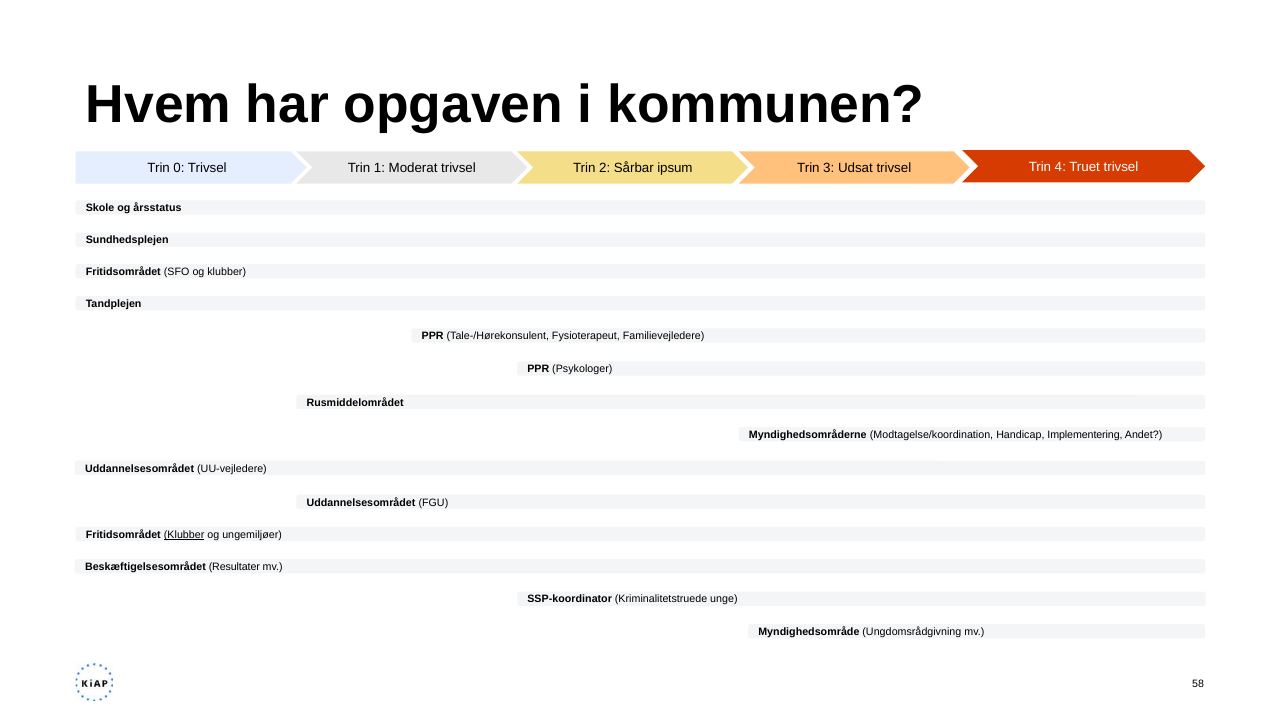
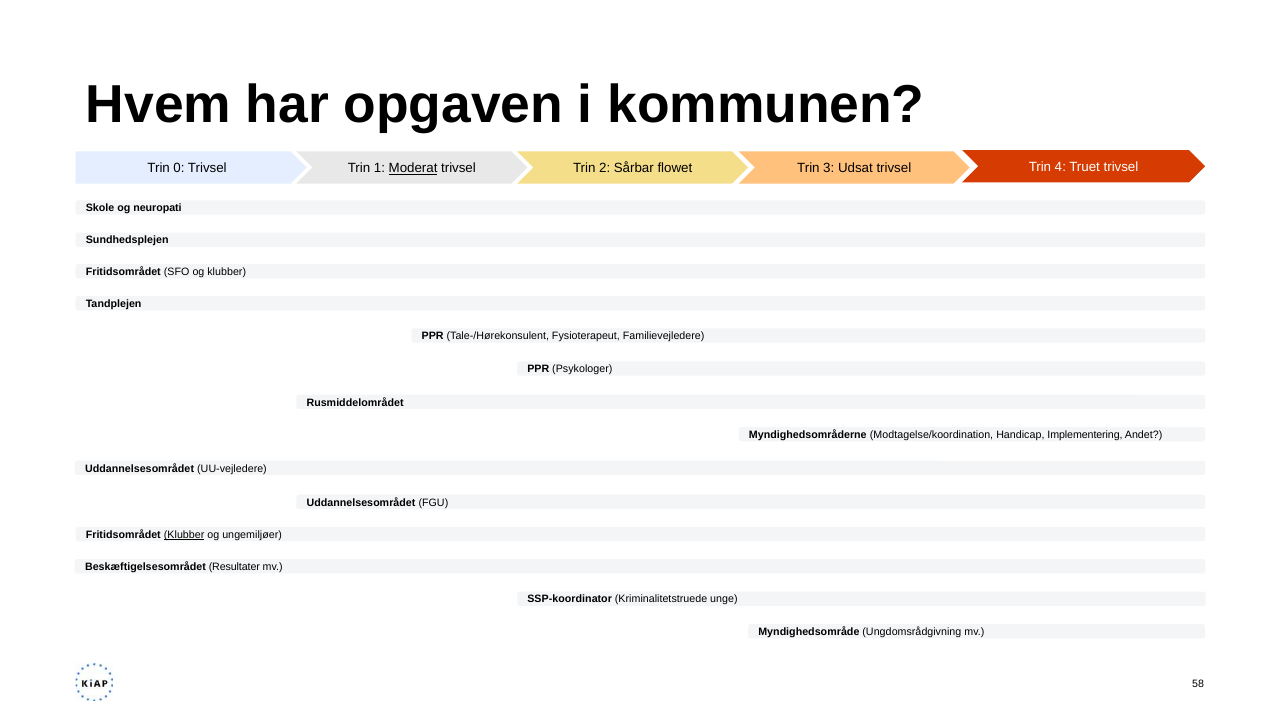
Moderat underline: none -> present
ipsum: ipsum -> flowet
årsstatus: årsstatus -> neuropati
